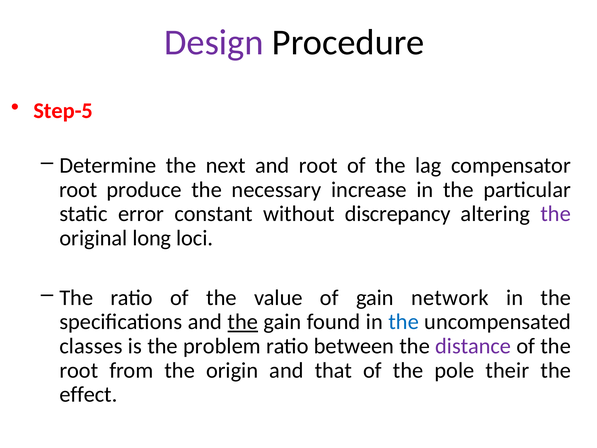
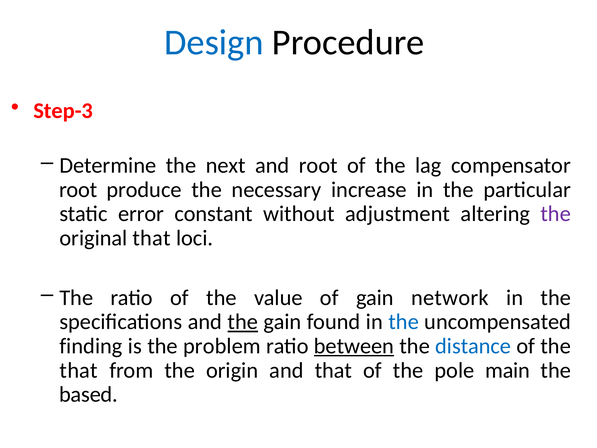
Design colour: purple -> blue
Step-5: Step-5 -> Step-3
discrepancy: discrepancy -> adjustment
original long: long -> that
classes: classes -> finding
between underline: none -> present
distance colour: purple -> blue
root at (79, 370): root -> that
their: their -> main
effect: effect -> based
